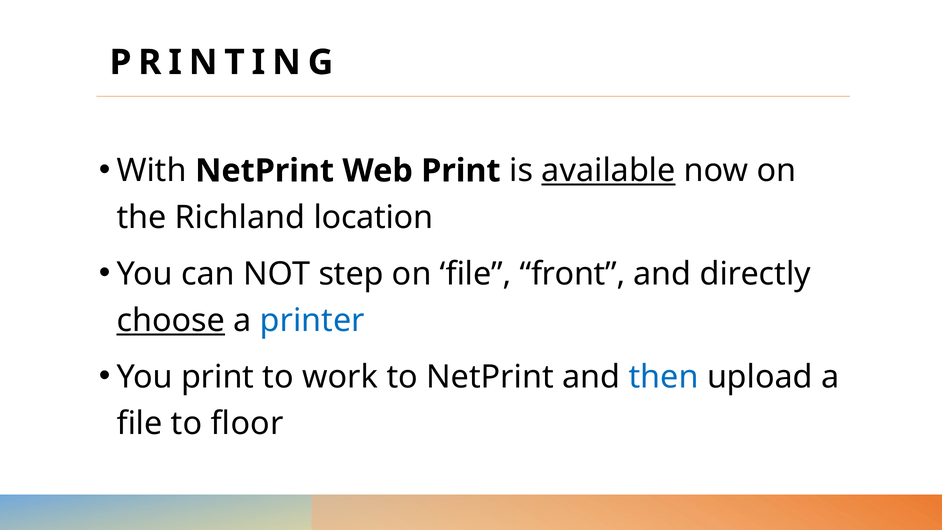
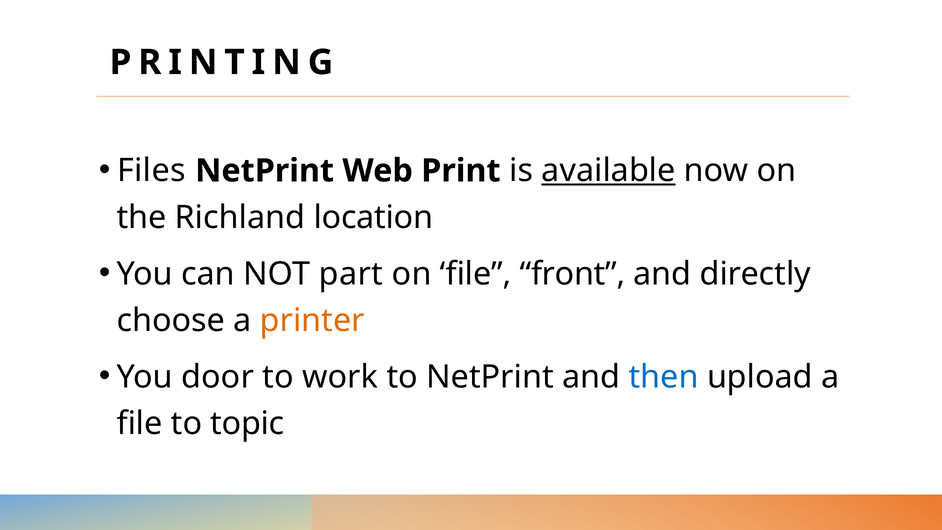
With: With -> Files
step: step -> part
choose underline: present -> none
printer colour: blue -> orange
You print: print -> door
floor: floor -> topic
